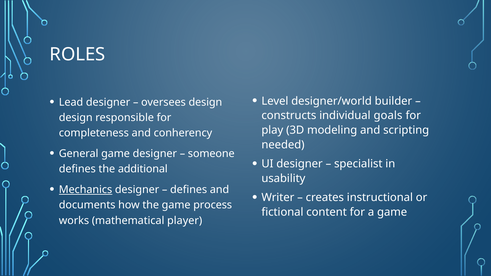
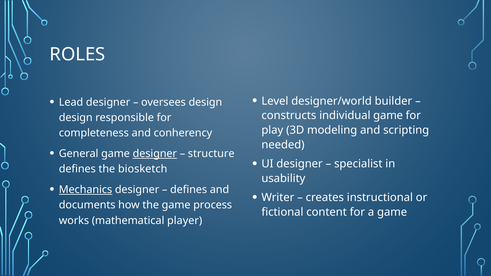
individual goals: goals -> game
designer at (155, 154) underline: none -> present
someone: someone -> structure
additional: additional -> biosketch
